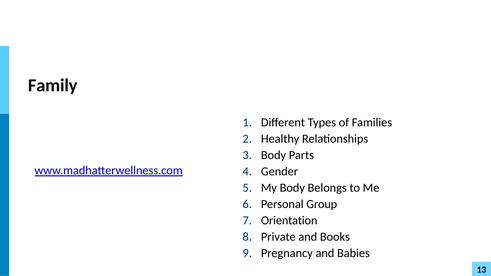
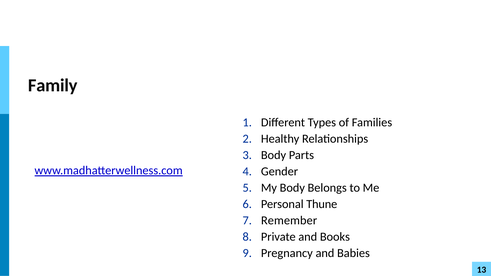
Group: Group -> Thune
Orientation: Orientation -> Remember
